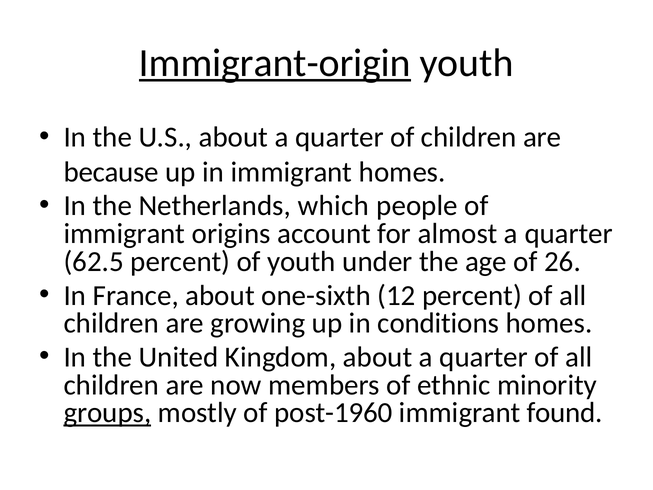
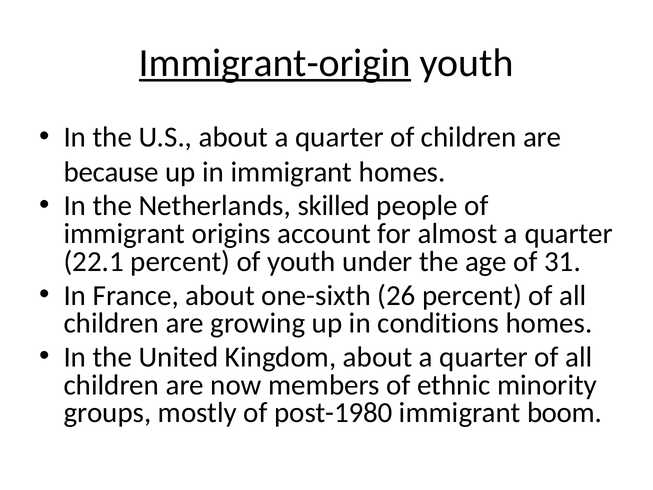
which: which -> skilled
62.5: 62.5 -> 22.1
26: 26 -> 31
12: 12 -> 26
groups underline: present -> none
post-1960: post-1960 -> post-1980
found: found -> boom
